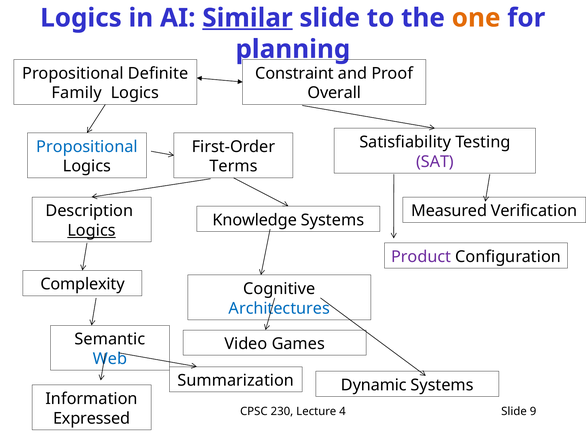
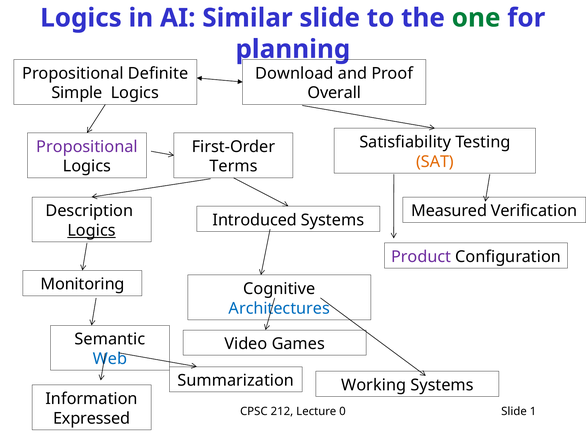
Similar underline: present -> none
one colour: orange -> green
Constraint: Constraint -> Download
Family: Family -> Simple
Propositional at (87, 147) colour: blue -> purple
SAT colour: purple -> orange
Knowledge: Knowledge -> Introduced
Complexity: Complexity -> Monitoring
Dynamic: Dynamic -> Working
230: 230 -> 212
4: 4 -> 0
9: 9 -> 1
